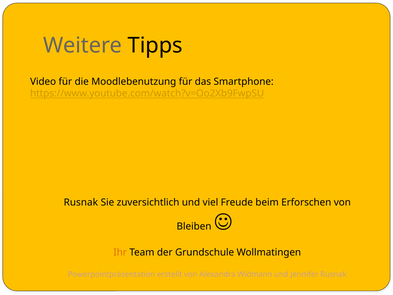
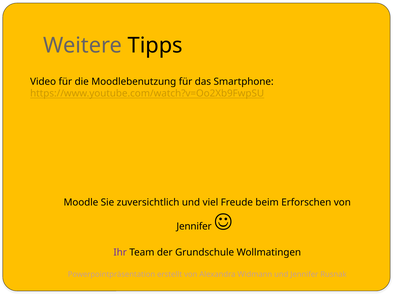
Rusnak at (81, 202): Rusnak -> Moodle
Bleiben at (194, 226): Bleiben -> Jennifer
Ihr colour: orange -> purple
